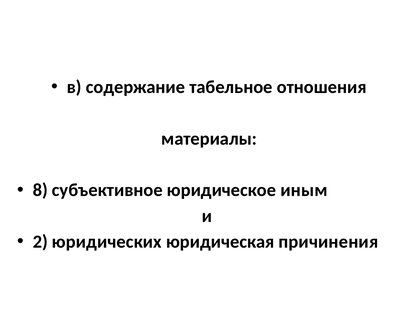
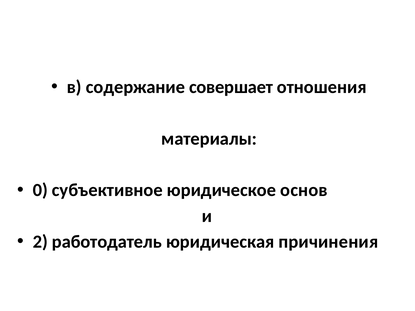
табельное: табельное -> совершает
8: 8 -> 0
иным: иным -> основ
юридических: юридических -> работодатель
